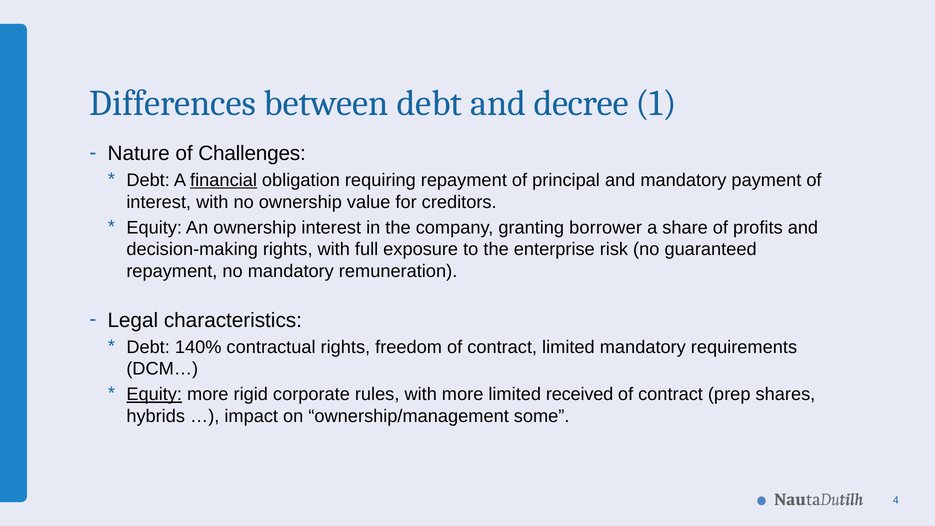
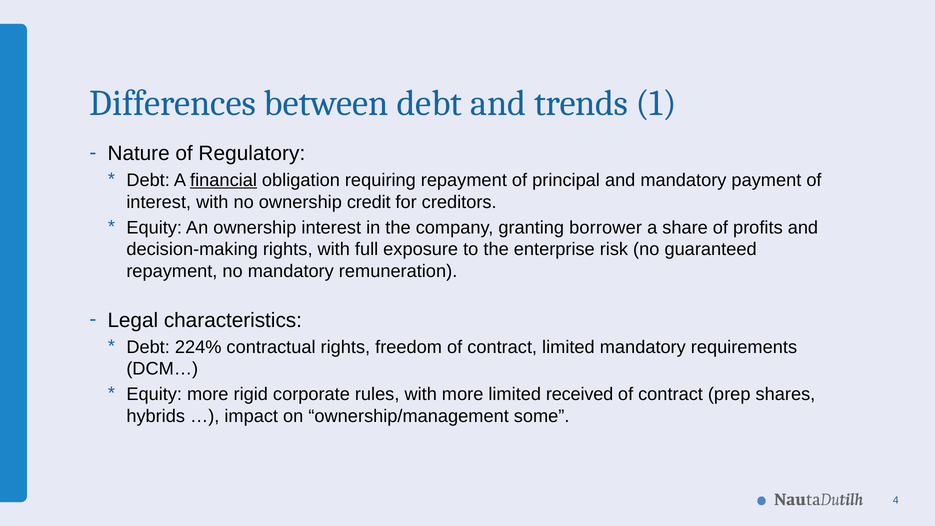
decree: decree -> trends
Challenges: Challenges -> Regulatory
value: value -> credit
140%: 140% -> 224%
Equity at (154, 394) underline: present -> none
